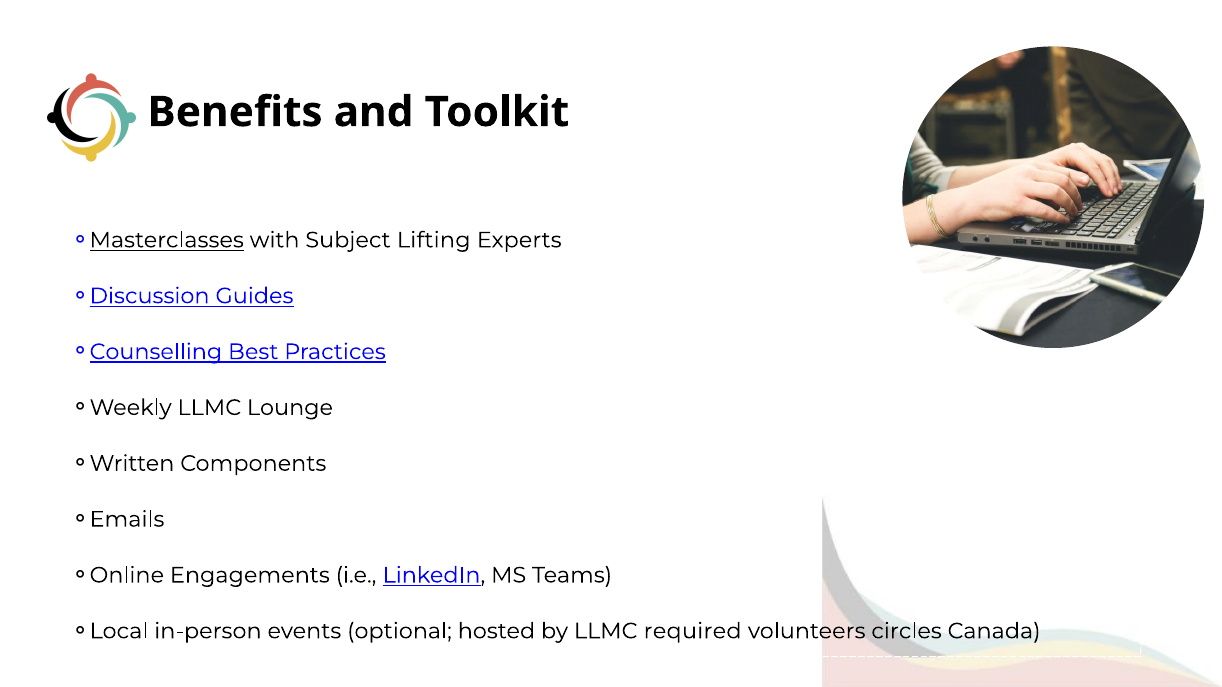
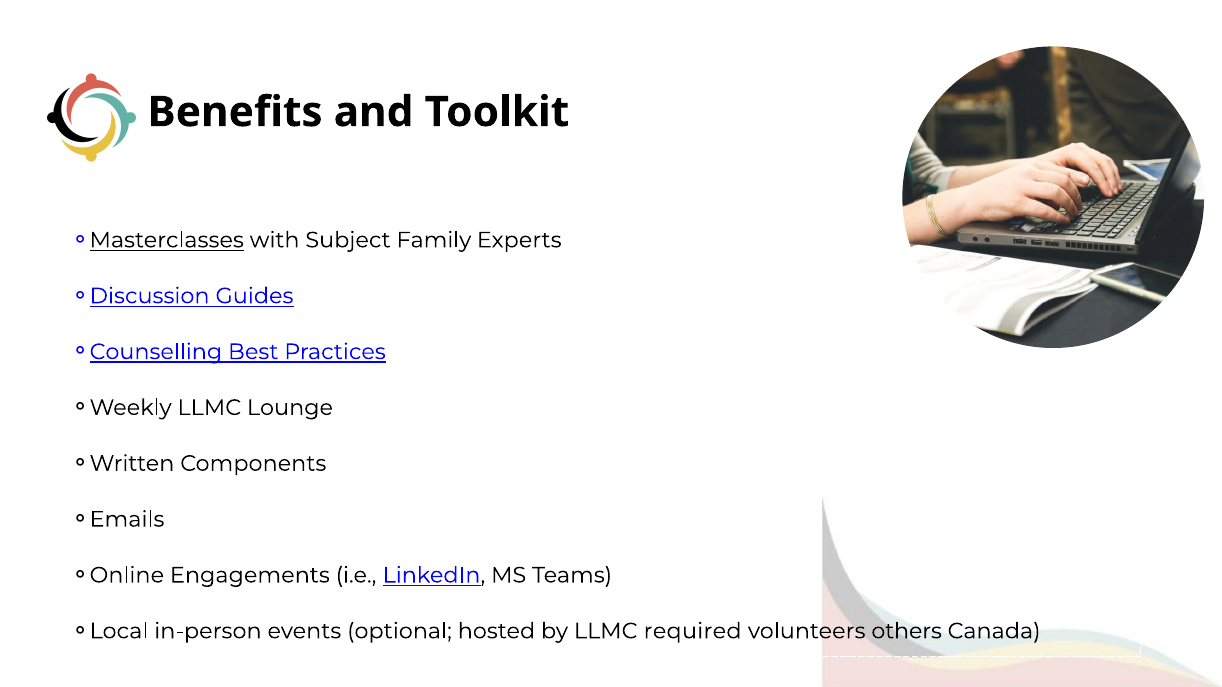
Lifting: Lifting -> Family
circles: circles -> others
